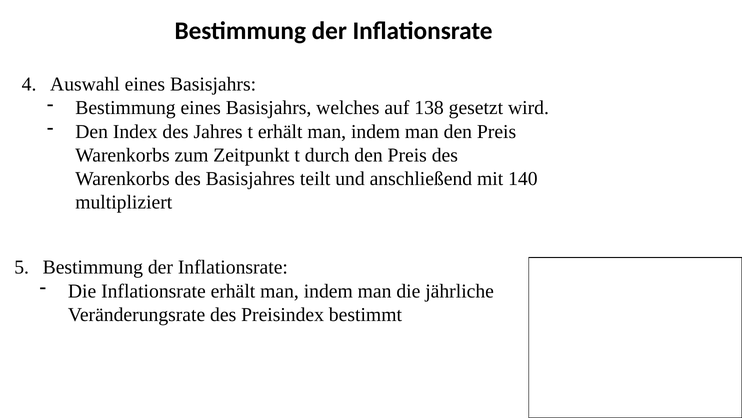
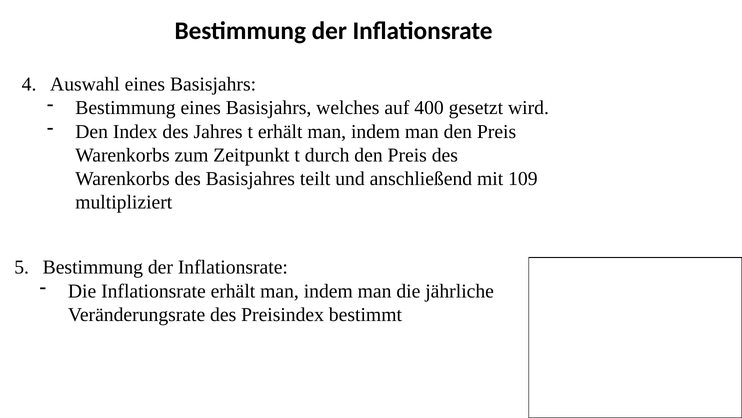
138: 138 -> 400
140: 140 -> 109
